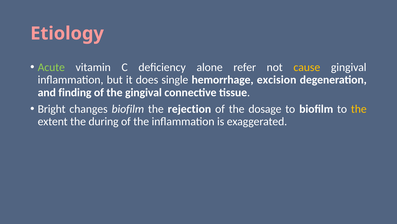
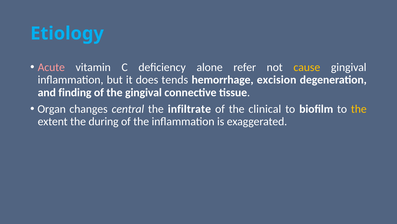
Etiology colour: pink -> light blue
Acute colour: light green -> pink
single: single -> tends
Bright: Bright -> Organ
changes biofilm: biofilm -> central
rejection: rejection -> infiltrate
dosage: dosage -> clinical
